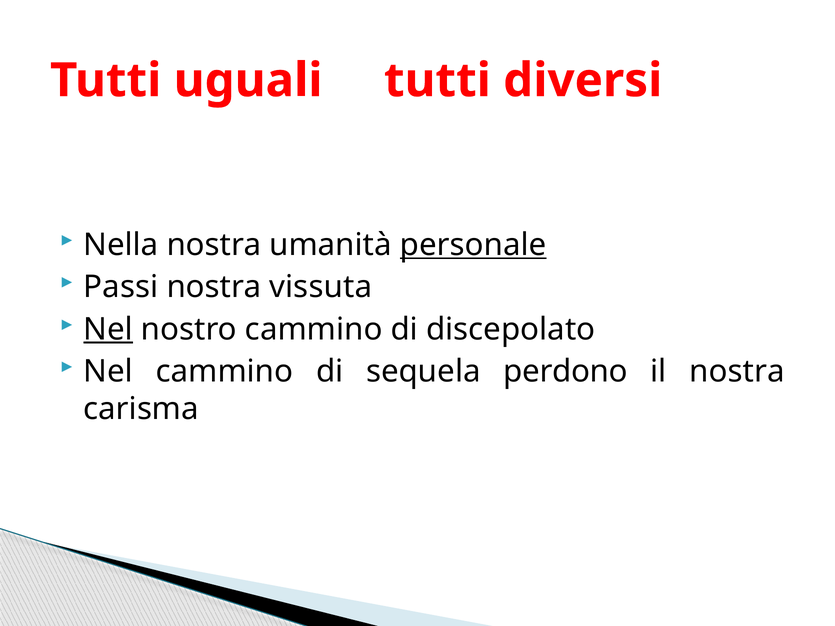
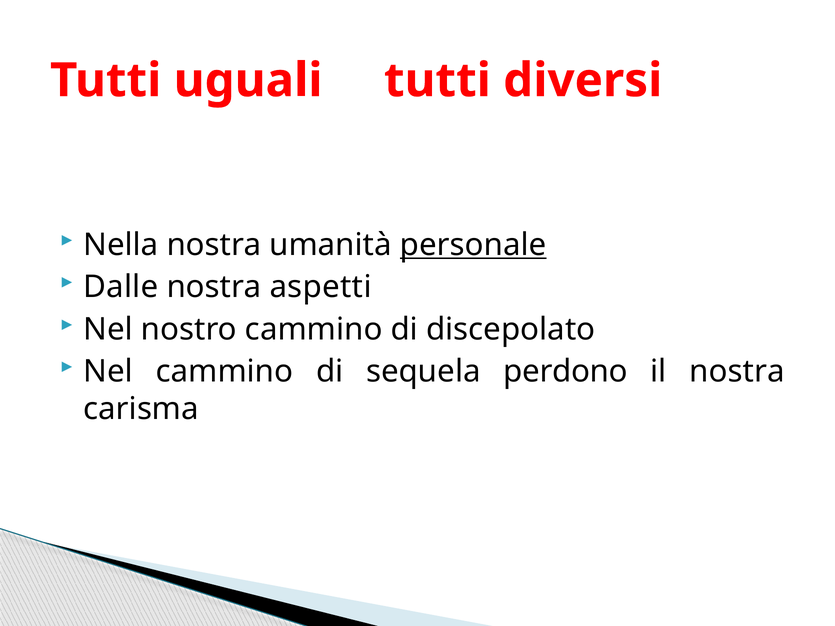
Passi: Passi -> Dalle
vissuta: vissuta -> aspetti
Nel at (108, 329) underline: present -> none
